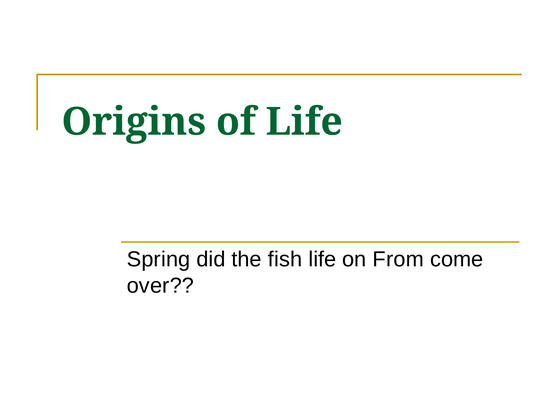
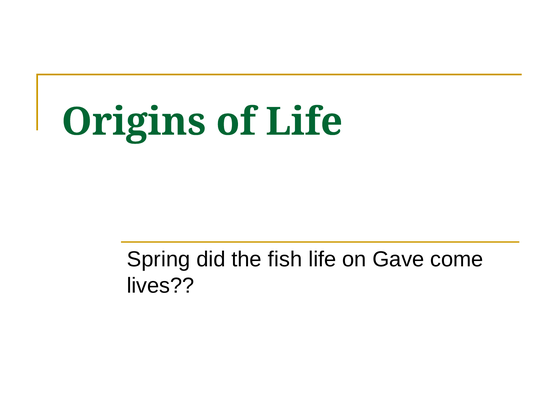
From: From -> Gave
over: over -> lives
